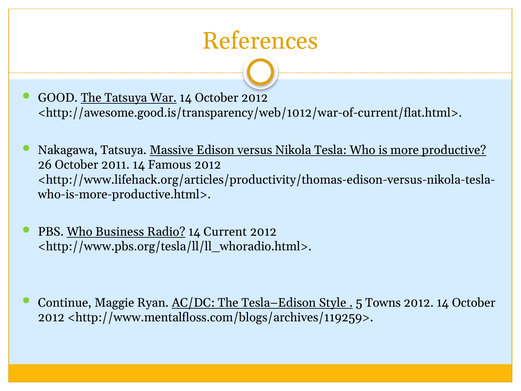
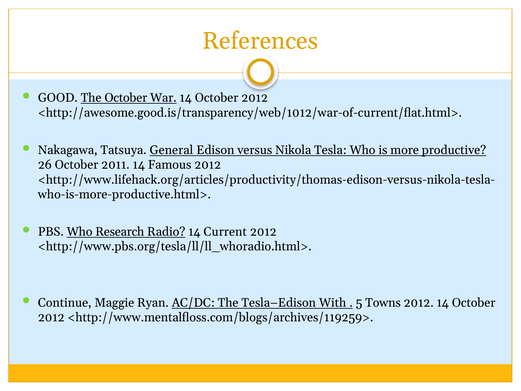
The Tatsuya: Tatsuya -> October
Massive: Massive -> General
Business: Business -> Research
Style: Style -> With
